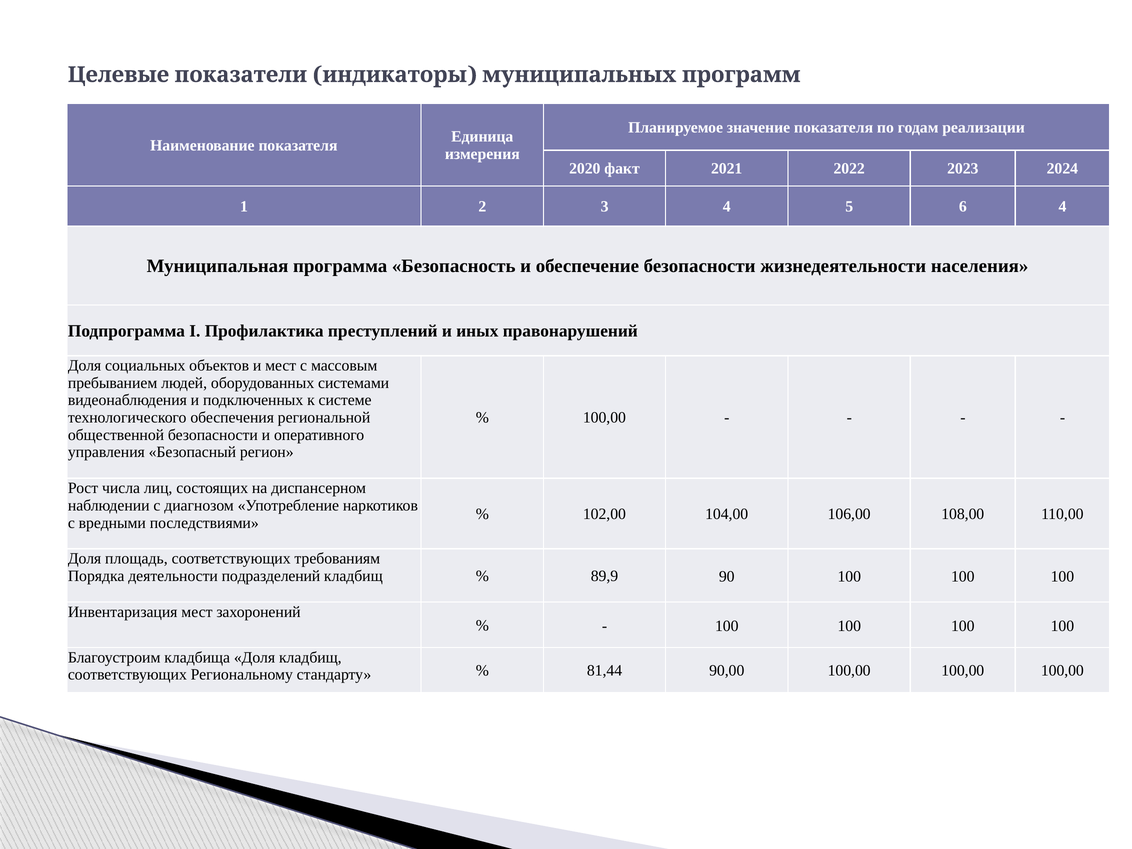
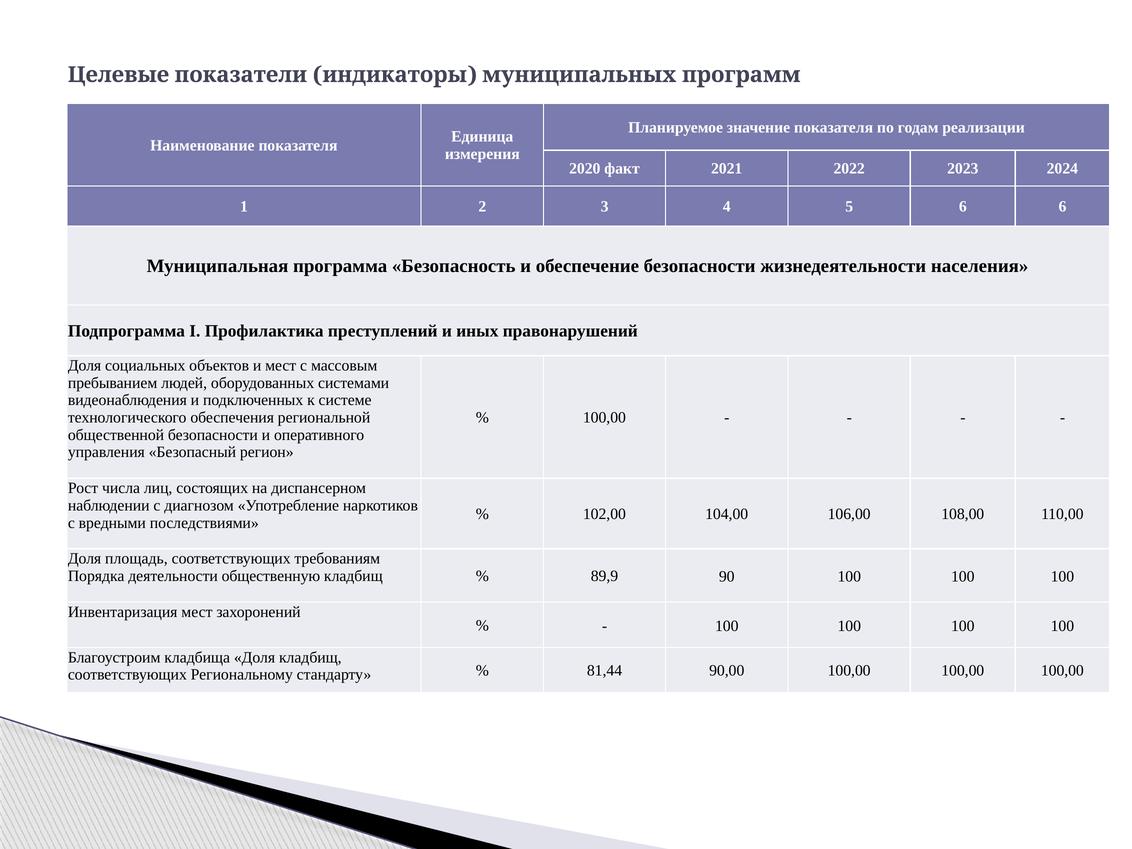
6 4: 4 -> 6
подразделений: подразделений -> общественную
